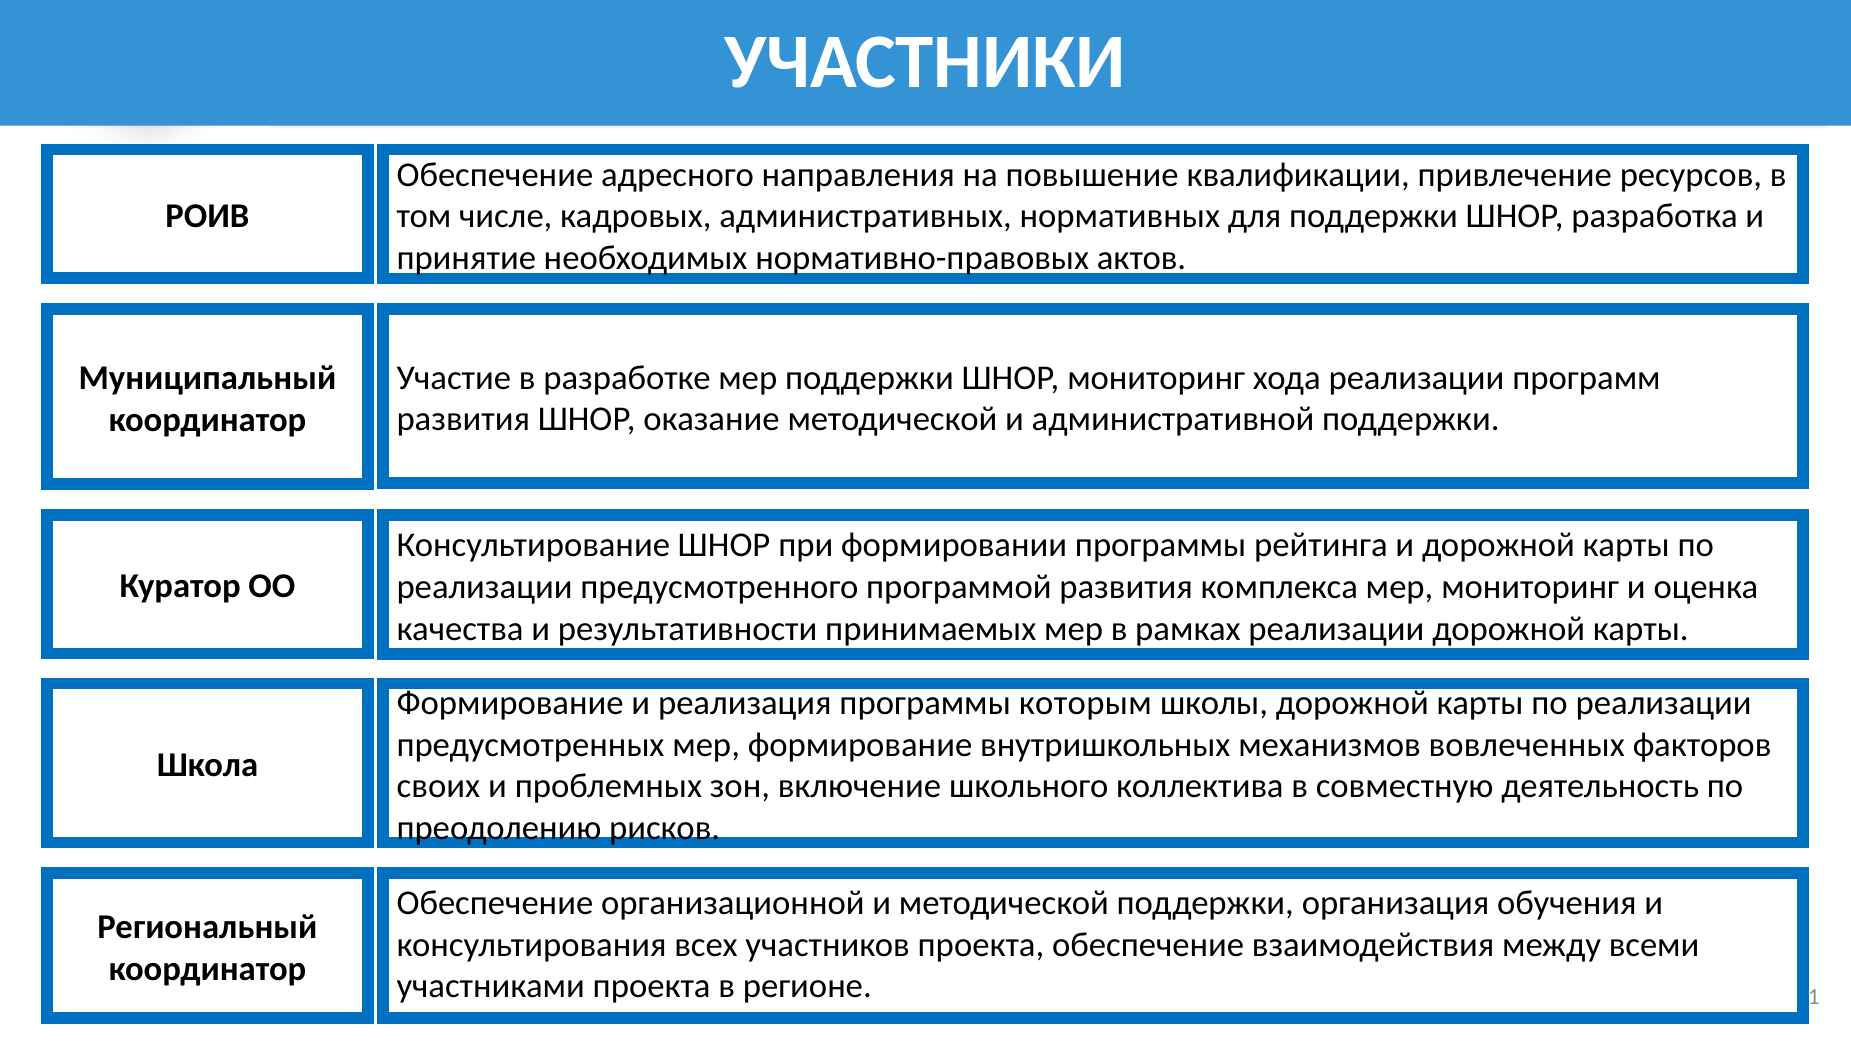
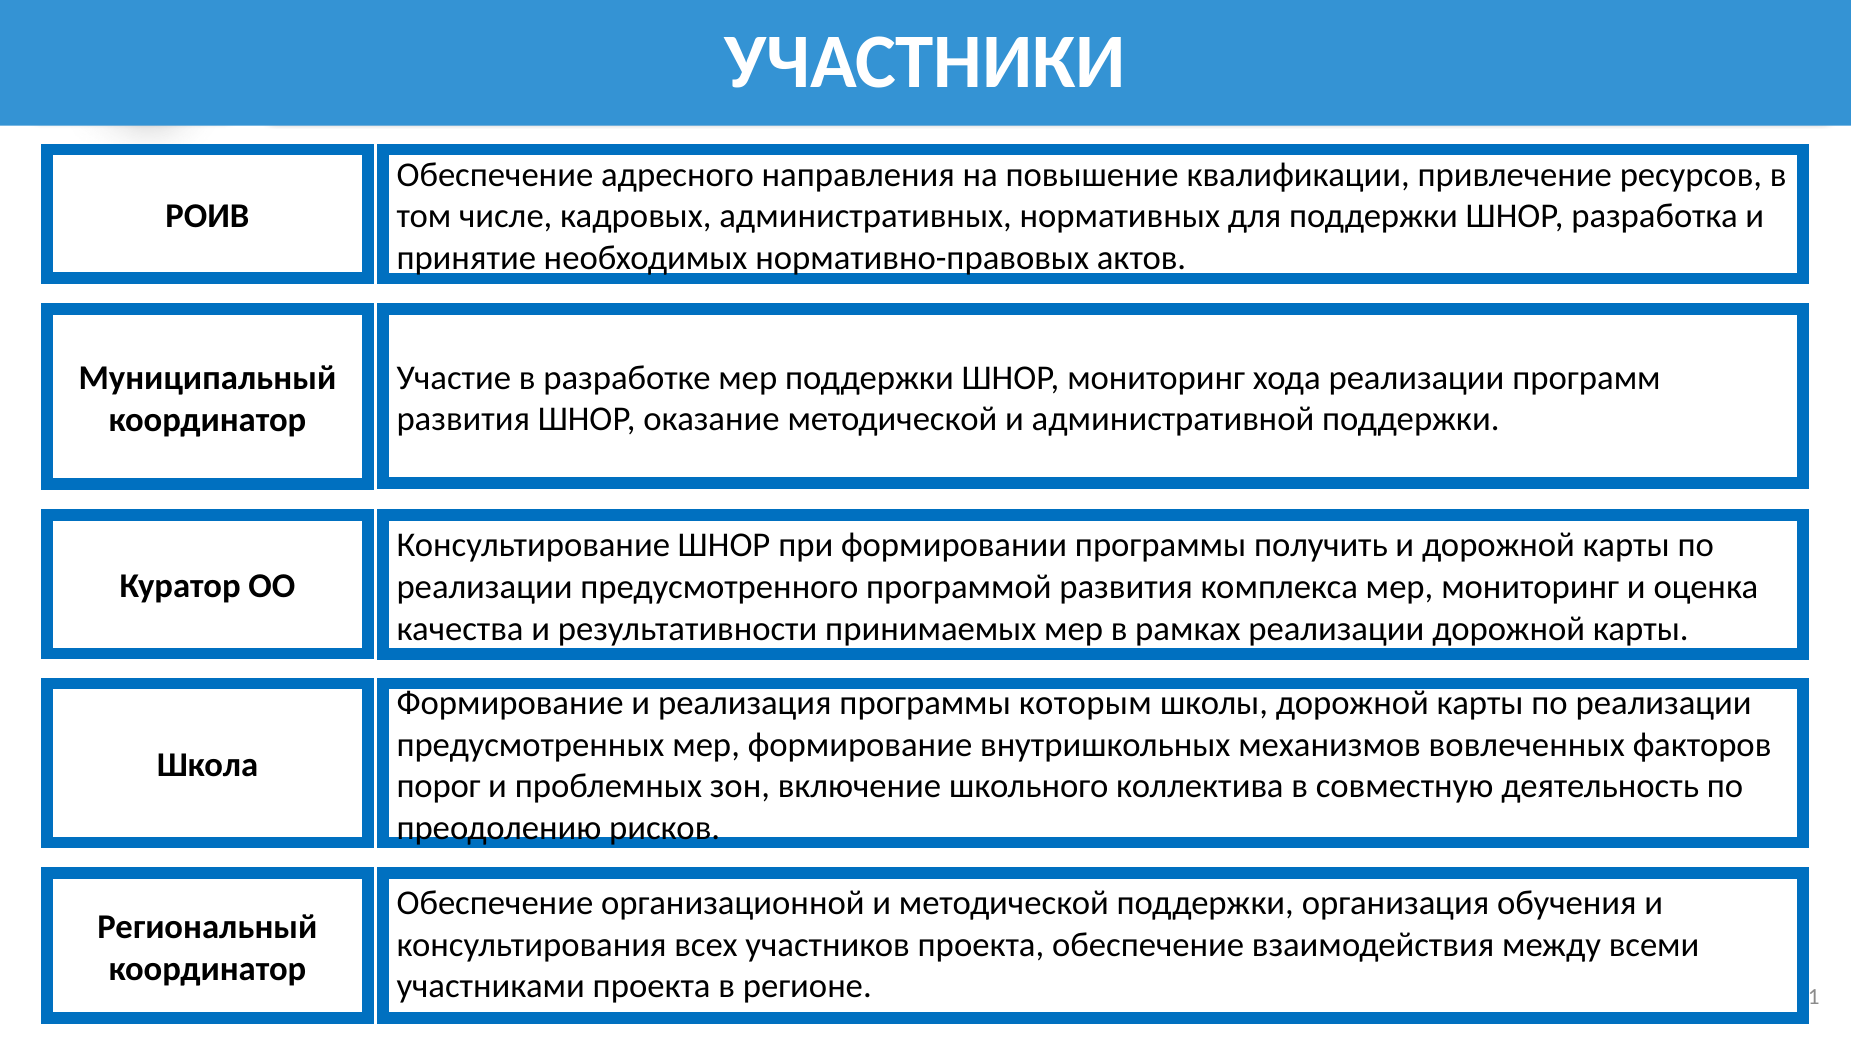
рейтинга: рейтинга -> получить
своих: своих -> порог
